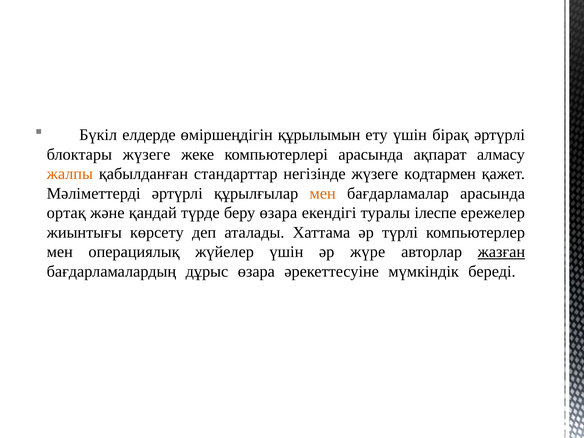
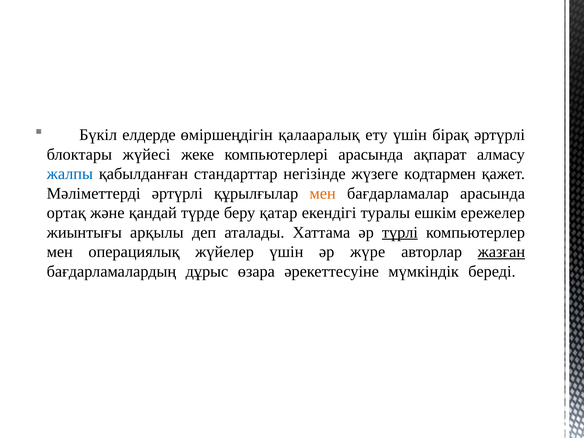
құрылымын: құрылымын -> қалааралық
блоктары жүзеге: жүзеге -> жүйесі
жалпы colour: orange -> blue
беру өзара: өзара -> қатар
ілеспе: ілеспе -> ешкім
көрсету: көрсету -> арқылы
түрлі underline: none -> present
